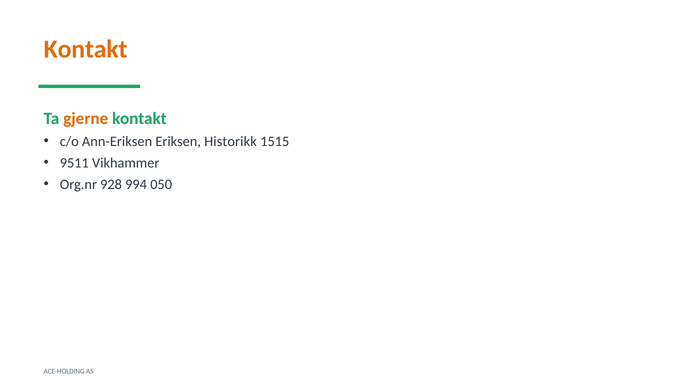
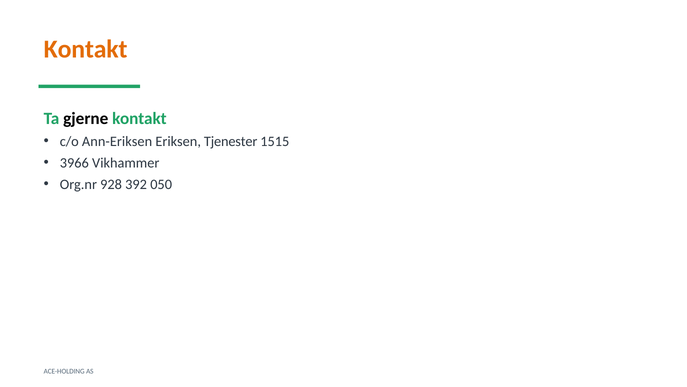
gjerne colour: orange -> black
Historikk: Historikk -> Tjenester
9511: 9511 -> 3966
994: 994 -> 392
